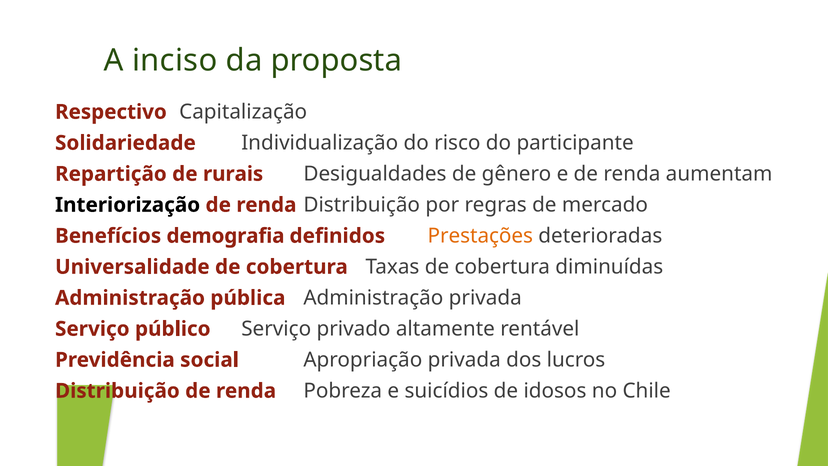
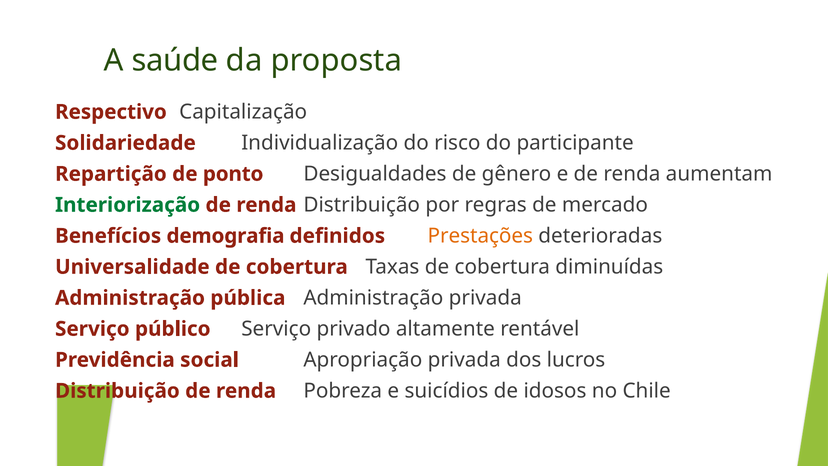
inciso: inciso -> saúde
rurais: rurais -> ponto
Interiorização colour: black -> green
